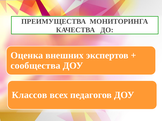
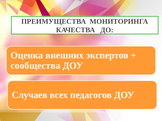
Классов: Классов -> Случаев
